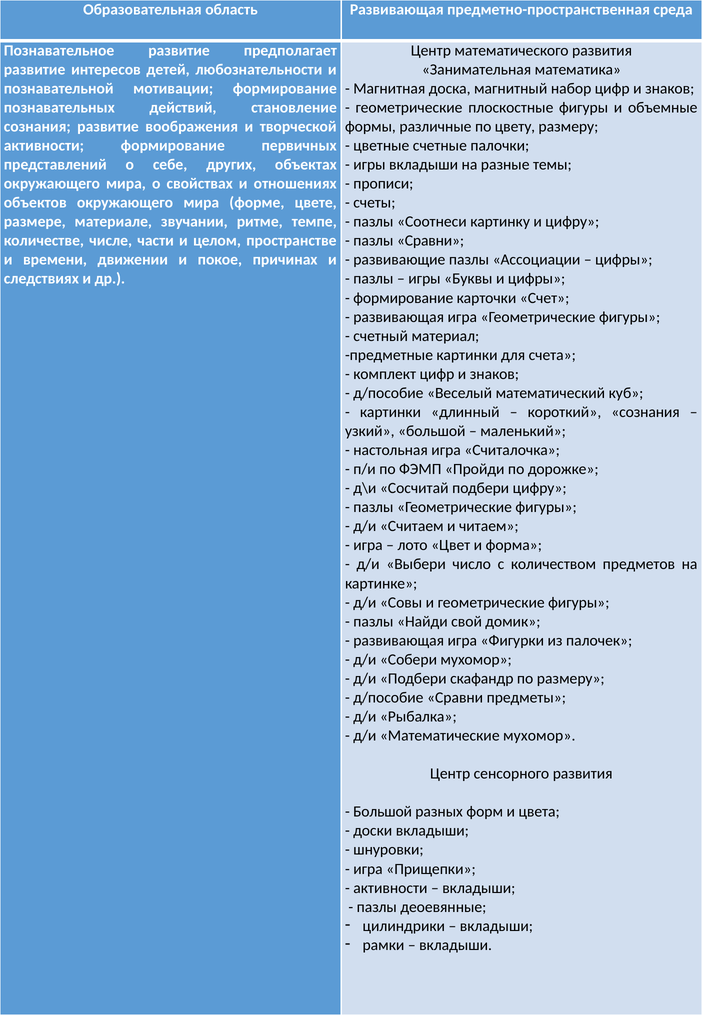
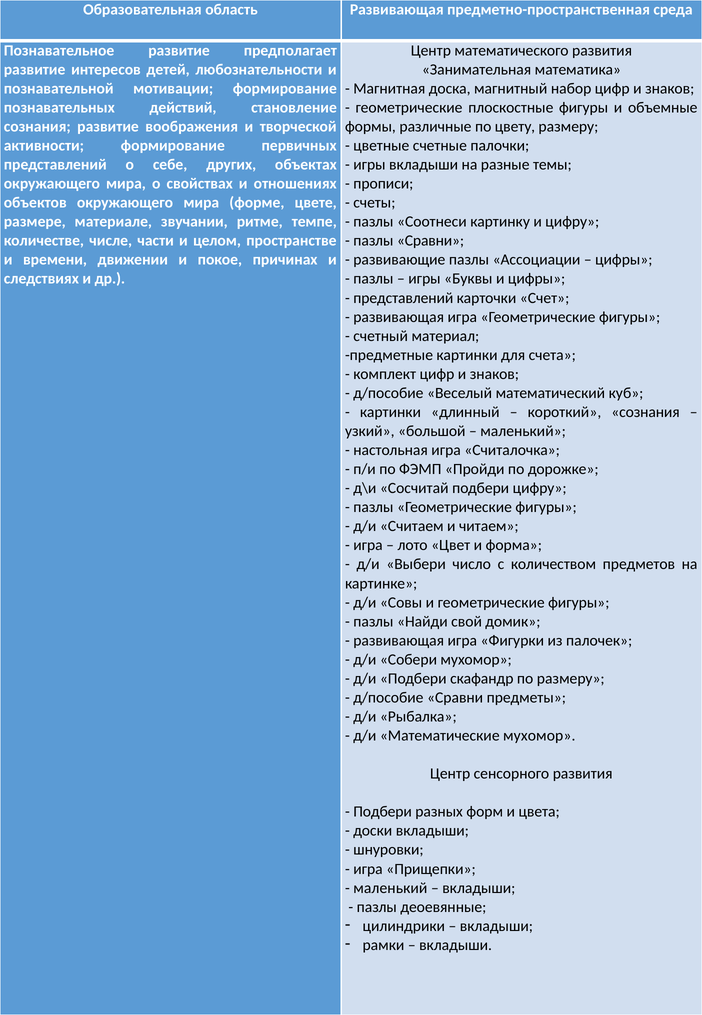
формирование at (403, 298): формирование -> представлений
Большой at (383, 811): Большой -> Подбери
активности at (390, 887): активности -> маленький
